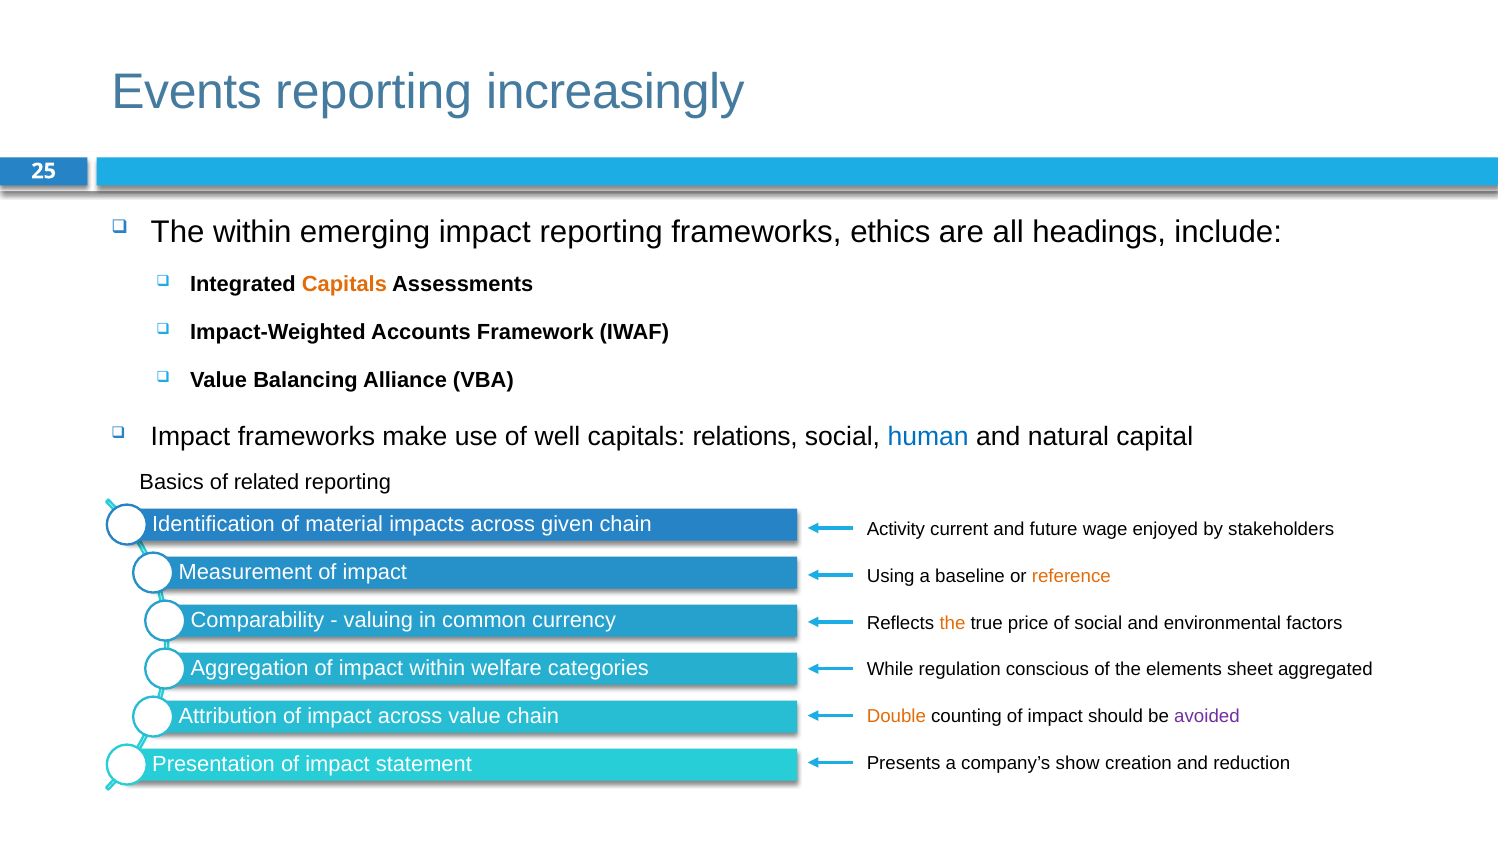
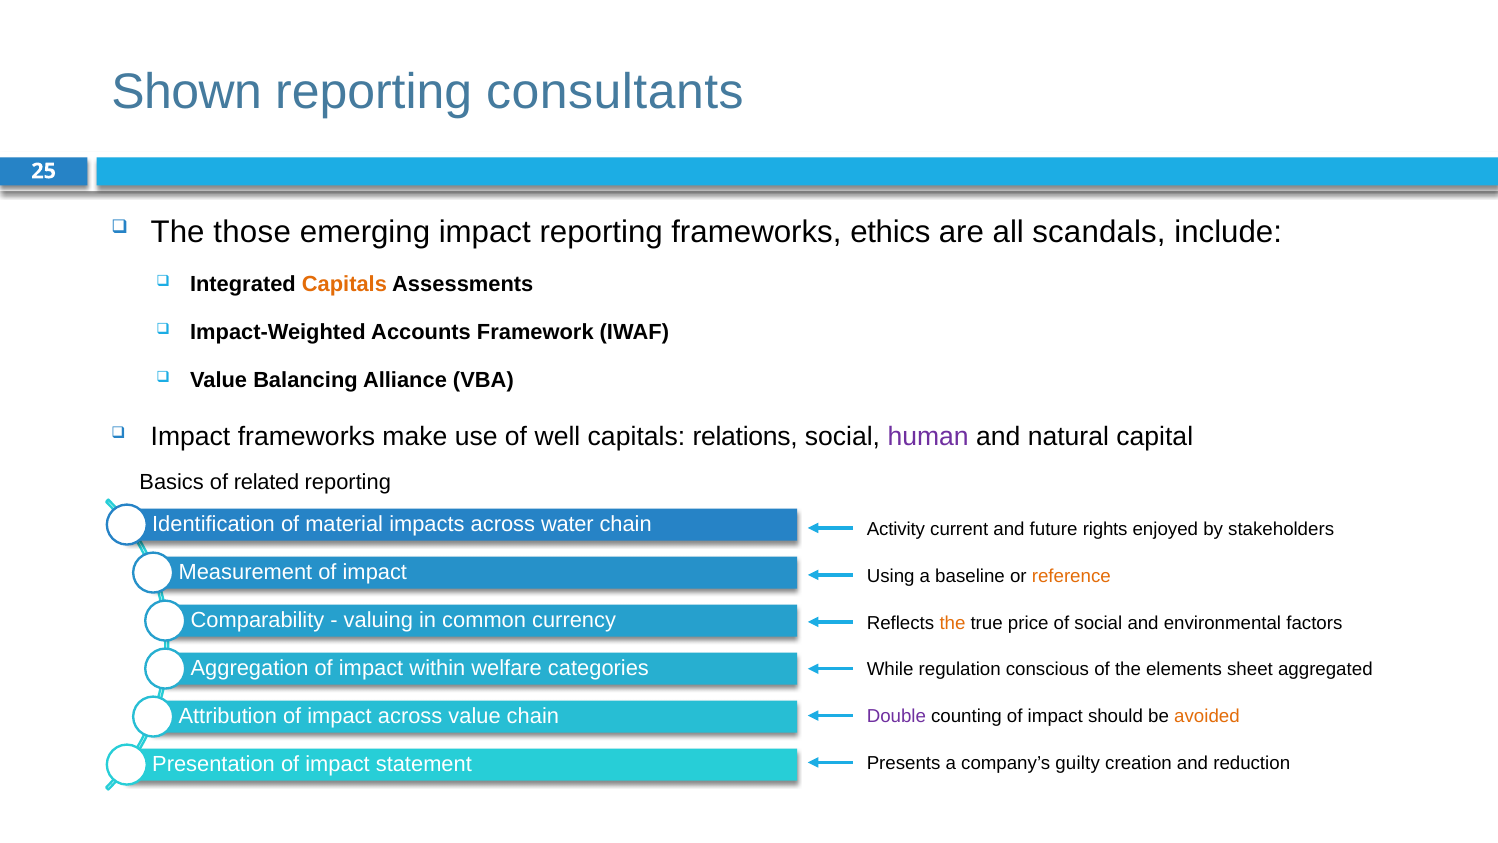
Events: Events -> Shown
increasingly: increasingly -> consultants
The within: within -> those
headings: headings -> scandals
human colour: blue -> purple
given: given -> water
wage: wage -> rights
Double colour: orange -> purple
avoided colour: purple -> orange
show: show -> guilty
